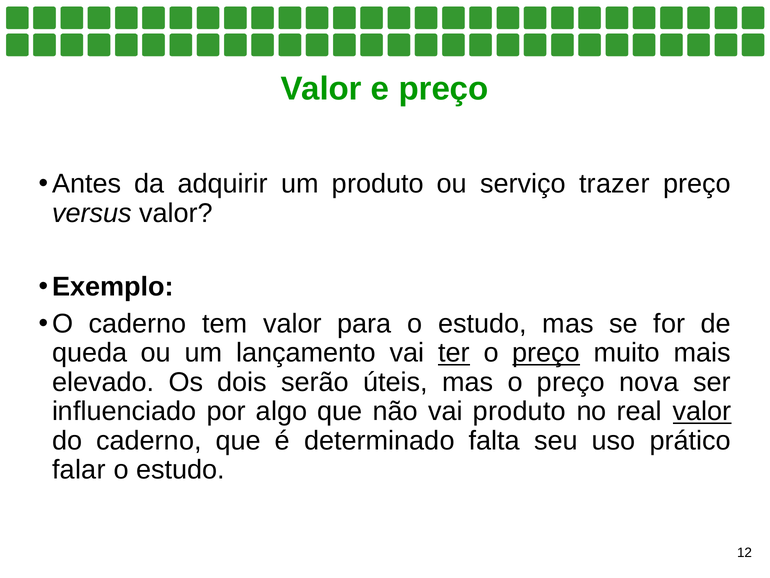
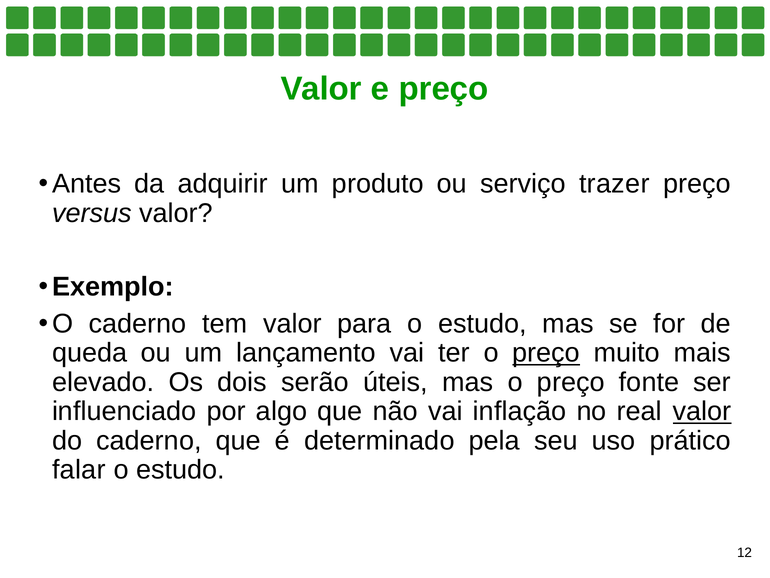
ter underline: present -> none
nova: nova -> fonte
vai produto: produto -> inflação
falta: falta -> pela
